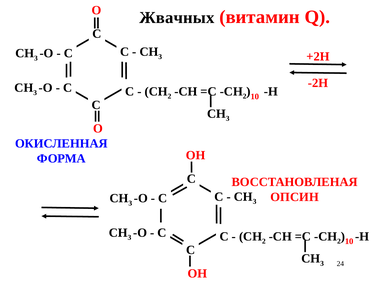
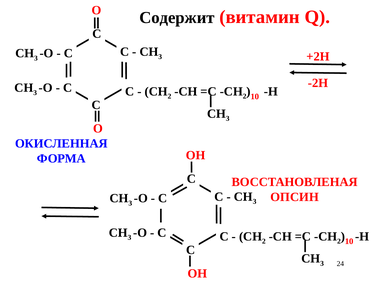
Жвачных: Жвачных -> Содержит
